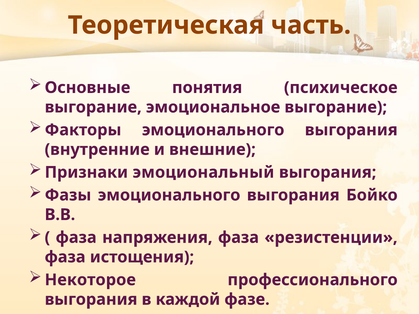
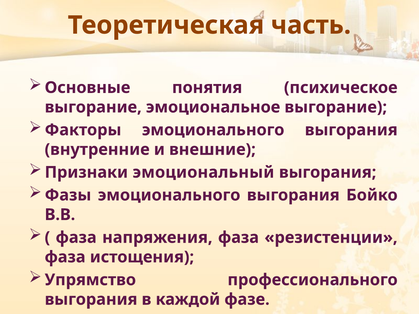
Некоторое: Некоторое -> Упрямство
